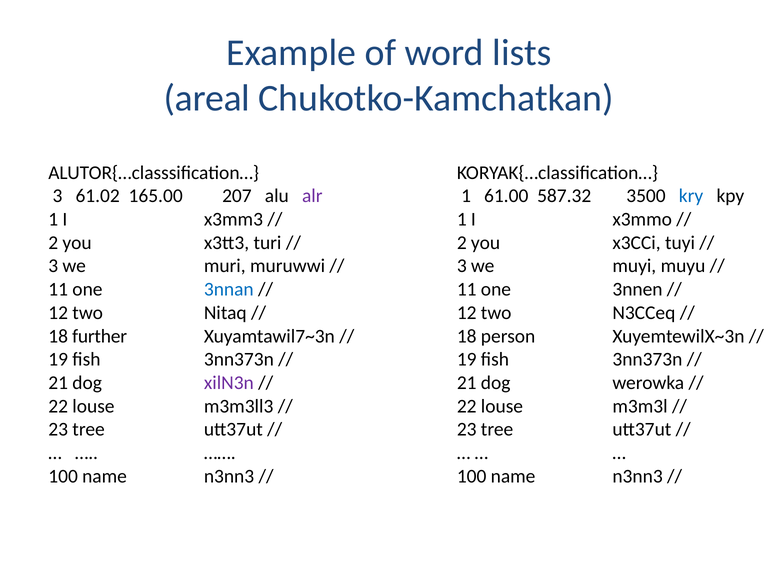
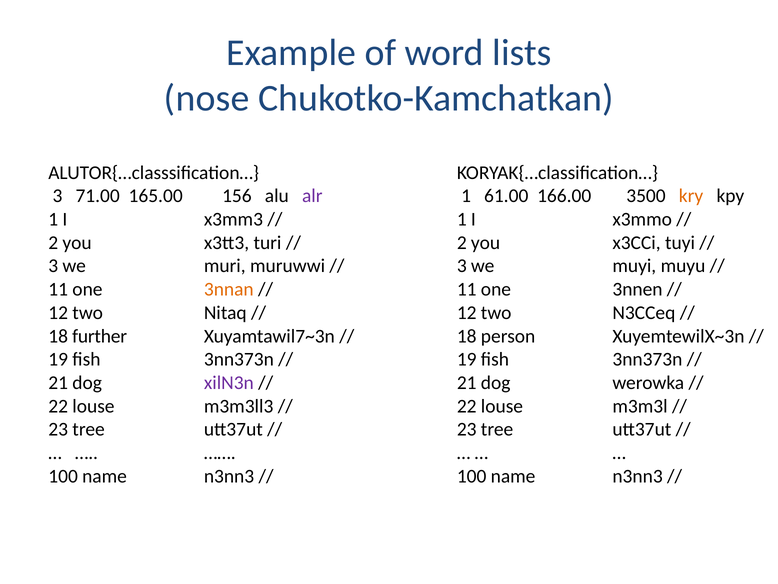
areal: areal -> nose
61.02: 61.02 -> 71.00
207: 207 -> 156
587.32: 587.32 -> 166.00
kry colour: blue -> orange
3nnan colour: blue -> orange
